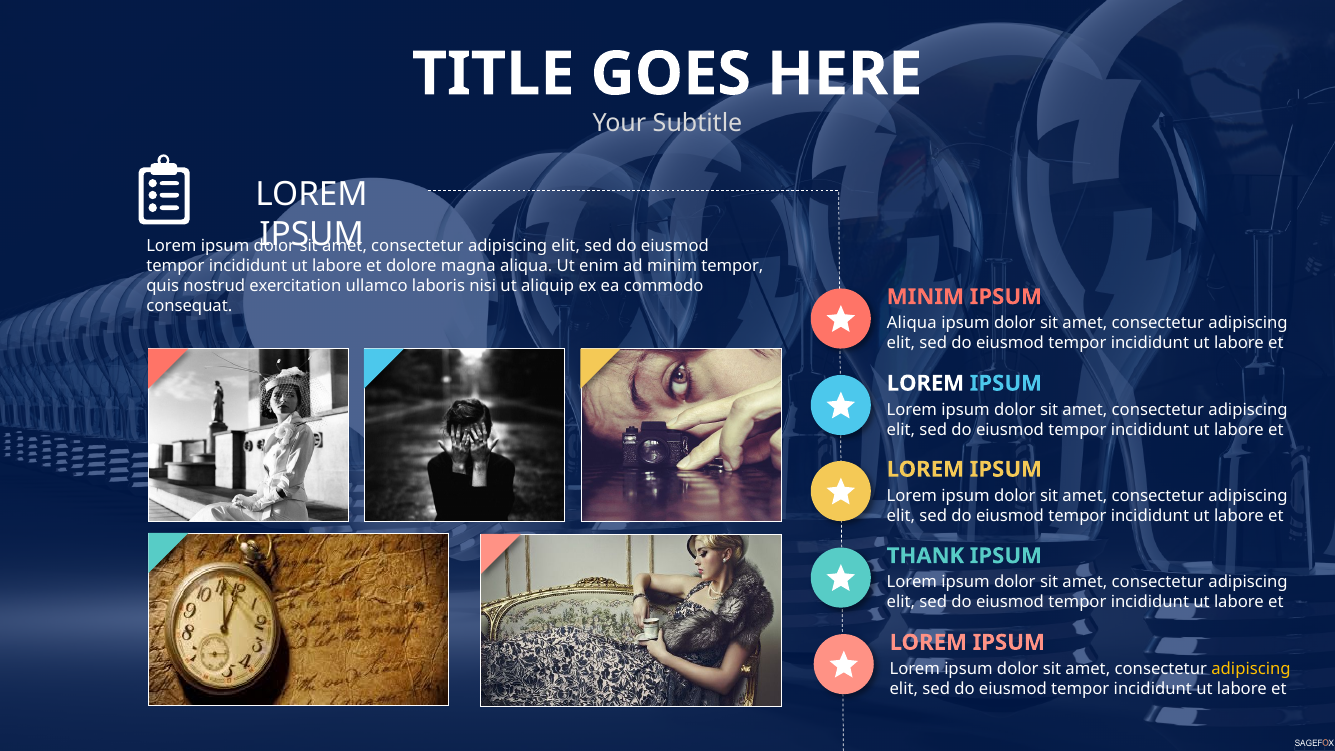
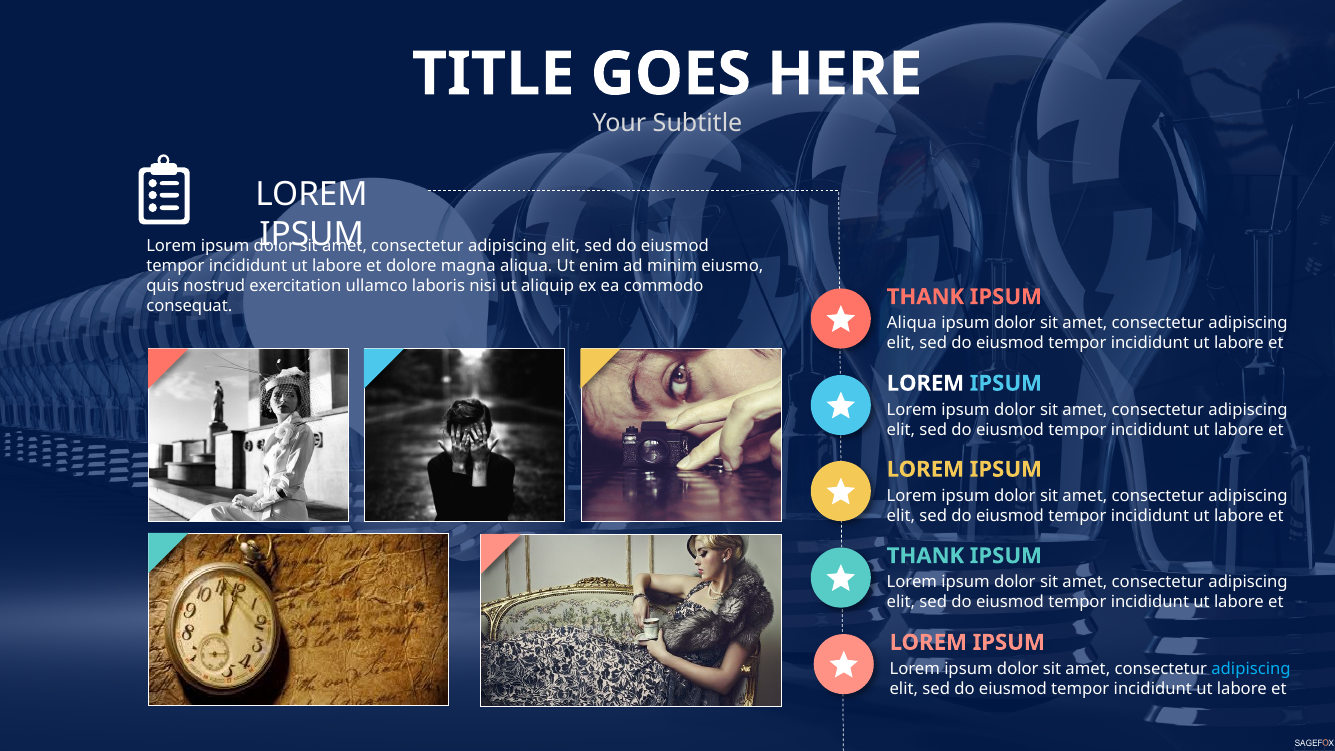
minim tempor: tempor -> eiusmo
MINIM at (925, 297): MINIM -> THANK
adipiscing at (1251, 669) colour: yellow -> light blue
